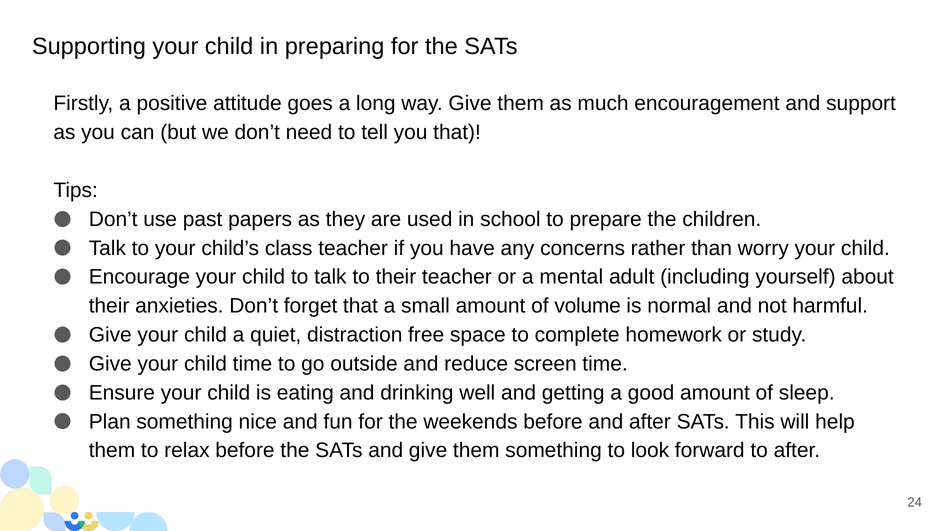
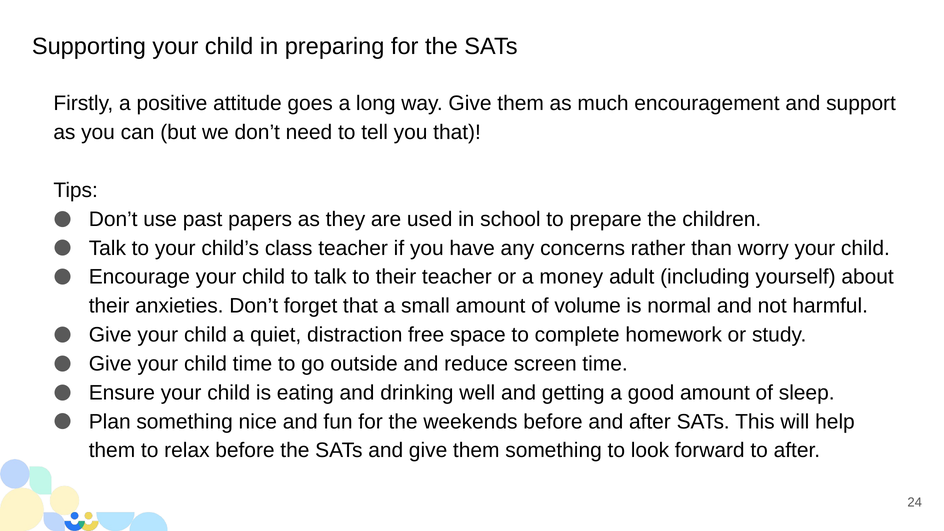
mental: mental -> money
